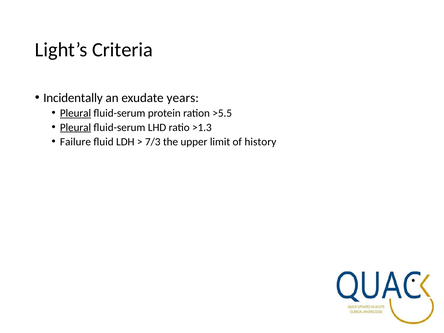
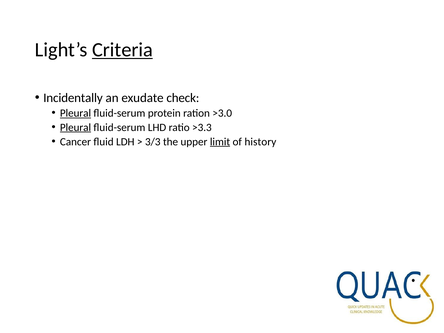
Criteria underline: none -> present
years: years -> check
>5.5: >5.5 -> >3.0
>1.3: >1.3 -> >3.3
Failure: Failure -> Cancer
7/3: 7/3 -> 3/3
limit underline: none -> present
